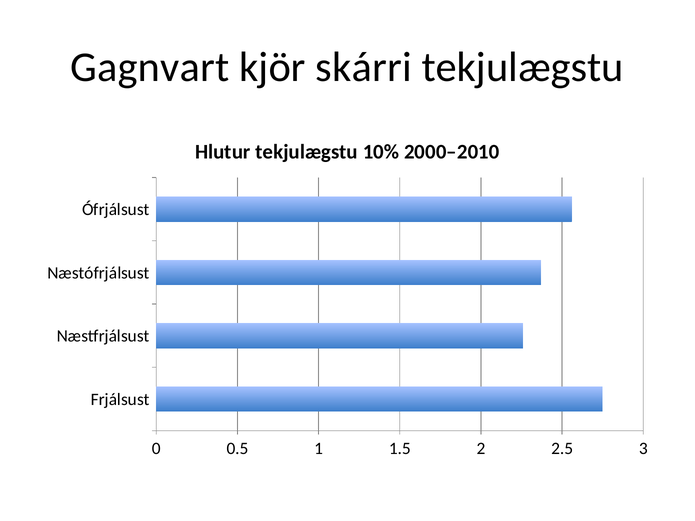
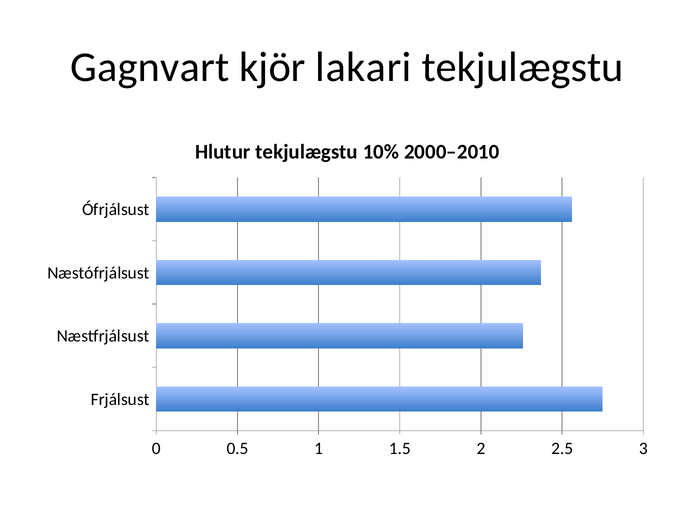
skárri: skárri -> lakari
